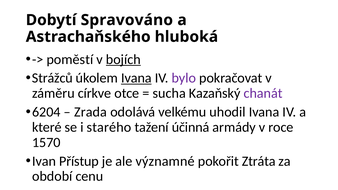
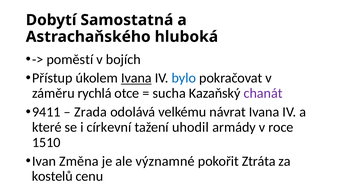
Spravováno: Spravováno -> Samostatná
bojích underline: present -> none
Strážců: Strážců -> Přístup
bylo colour: purple -> blue
církve: církve -> rychlá
6204: 6204 -> 9411
uhodil: uhodil -> návrat
starého: starého -> církevní
účinná: účinná -> uhodil
1570: 1570 -> 1510
Přístup: Přístup -> Změna
období: období -> kostelů
